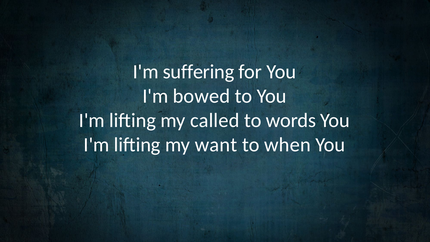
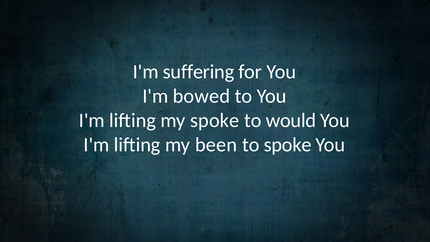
my called: called -> spoke
words: words -> would
want: want -> been
to when: when -> spoke
